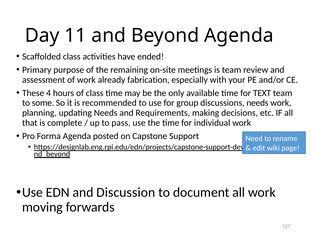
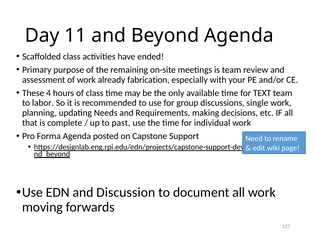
some: some -> labor
discussions needs: needs -> single
pass: pass -> past
